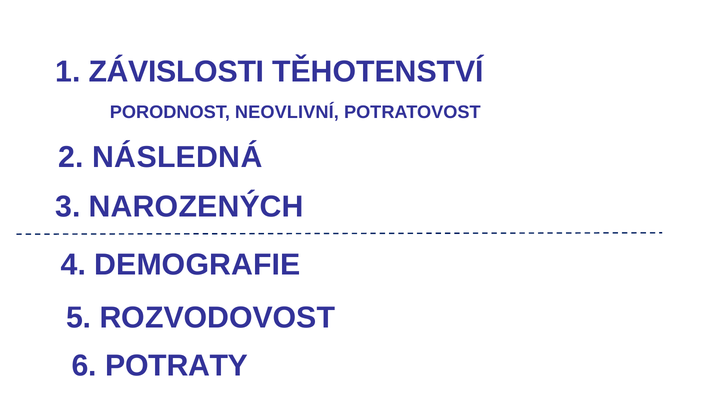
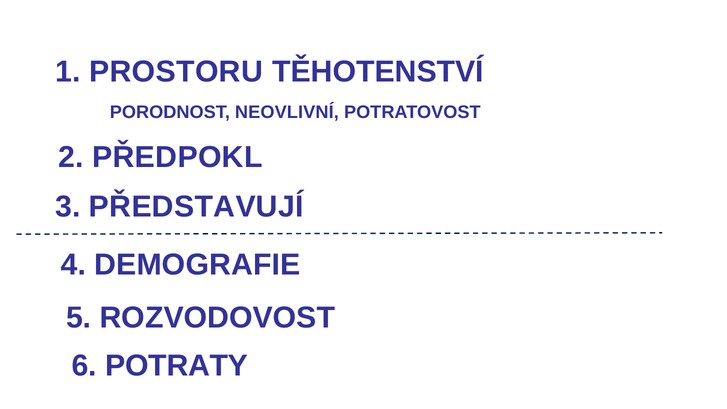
ZÁVISLOSTI: ZÁVISLOSTI -> PROSTORU
NÁSLEDNÁ: NÁSLEDNÁ -> PŘEDPOKL
NAROZENÝCH: NAROZENÝCH -> PŘEDSTAVUJÍ
